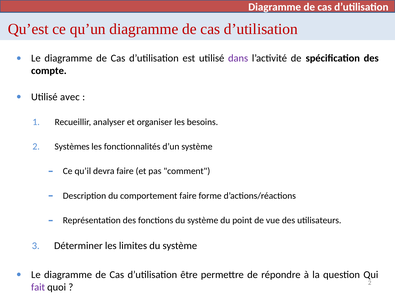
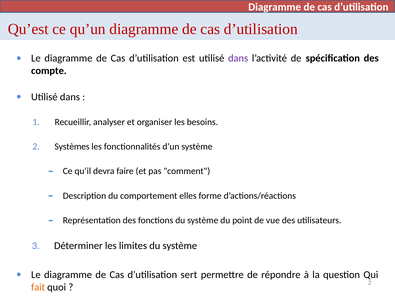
avec at (70, 97): avec -> dans
comportement faire: faire -> elles
être: être -> sert
fait colour: purple -> orange
